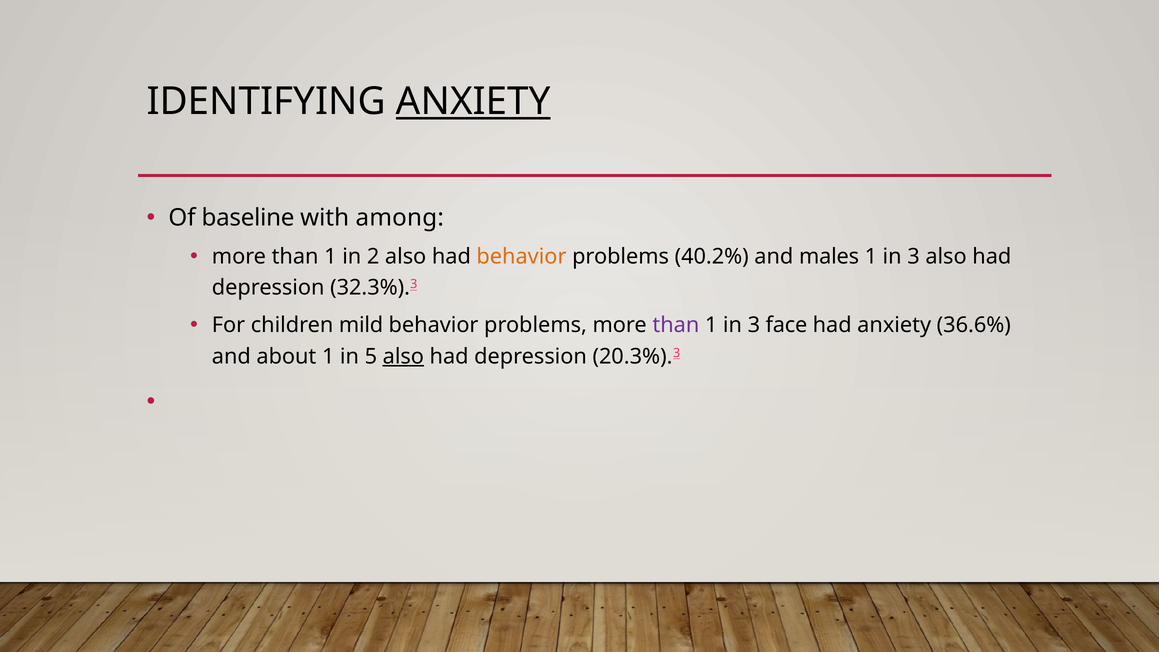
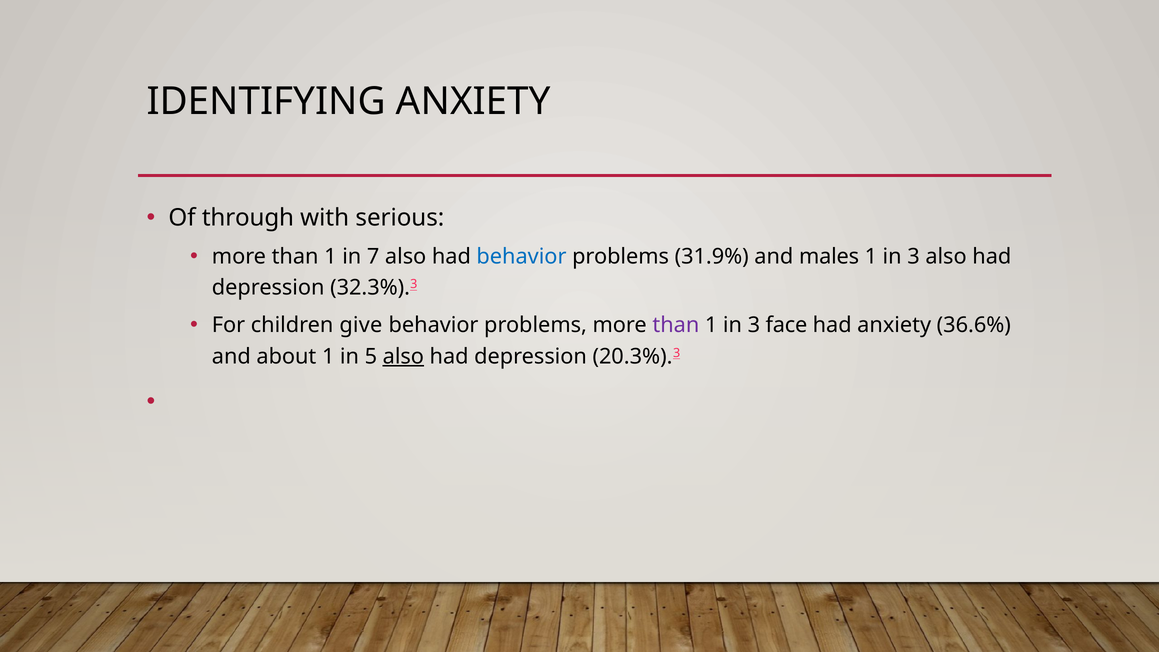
ANXIETY at (473, 101) underline: present -> none
baseline: baseline -> through
among: among -> serious
2: 2 -> 7
behavior at (521, 257) colour: orange -> blue
40.2%: 40.2% -> 31.9%
mild: mild -> give
